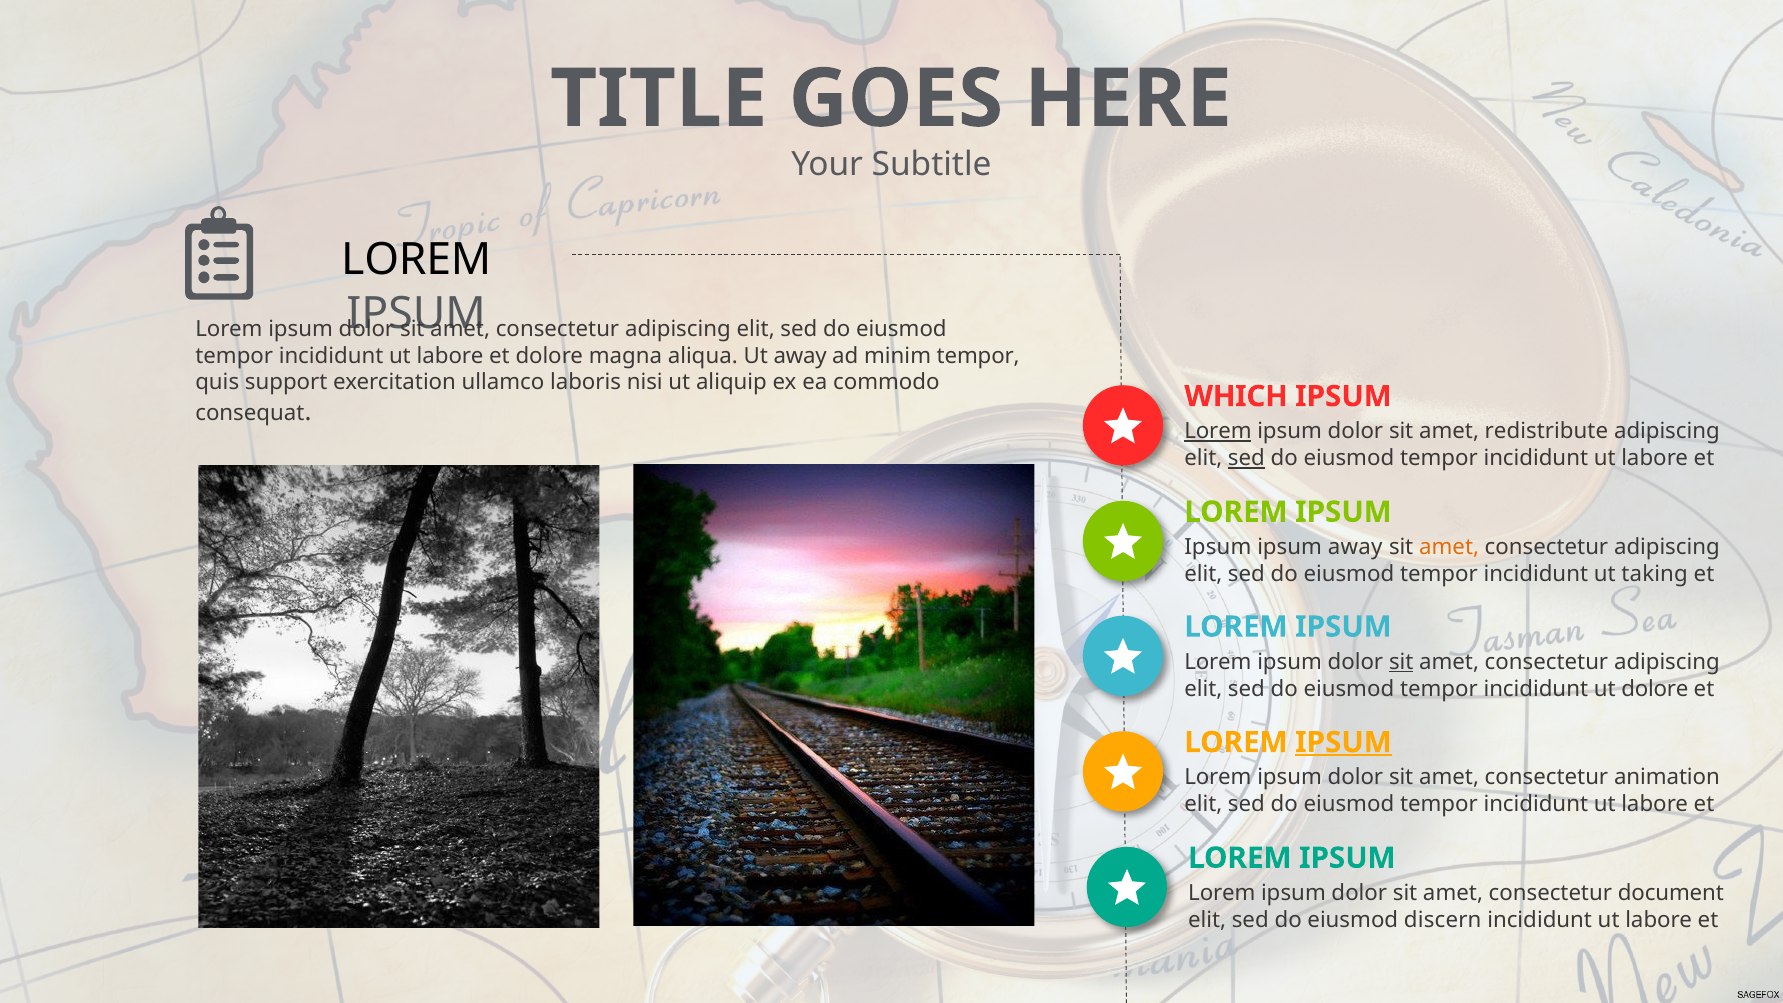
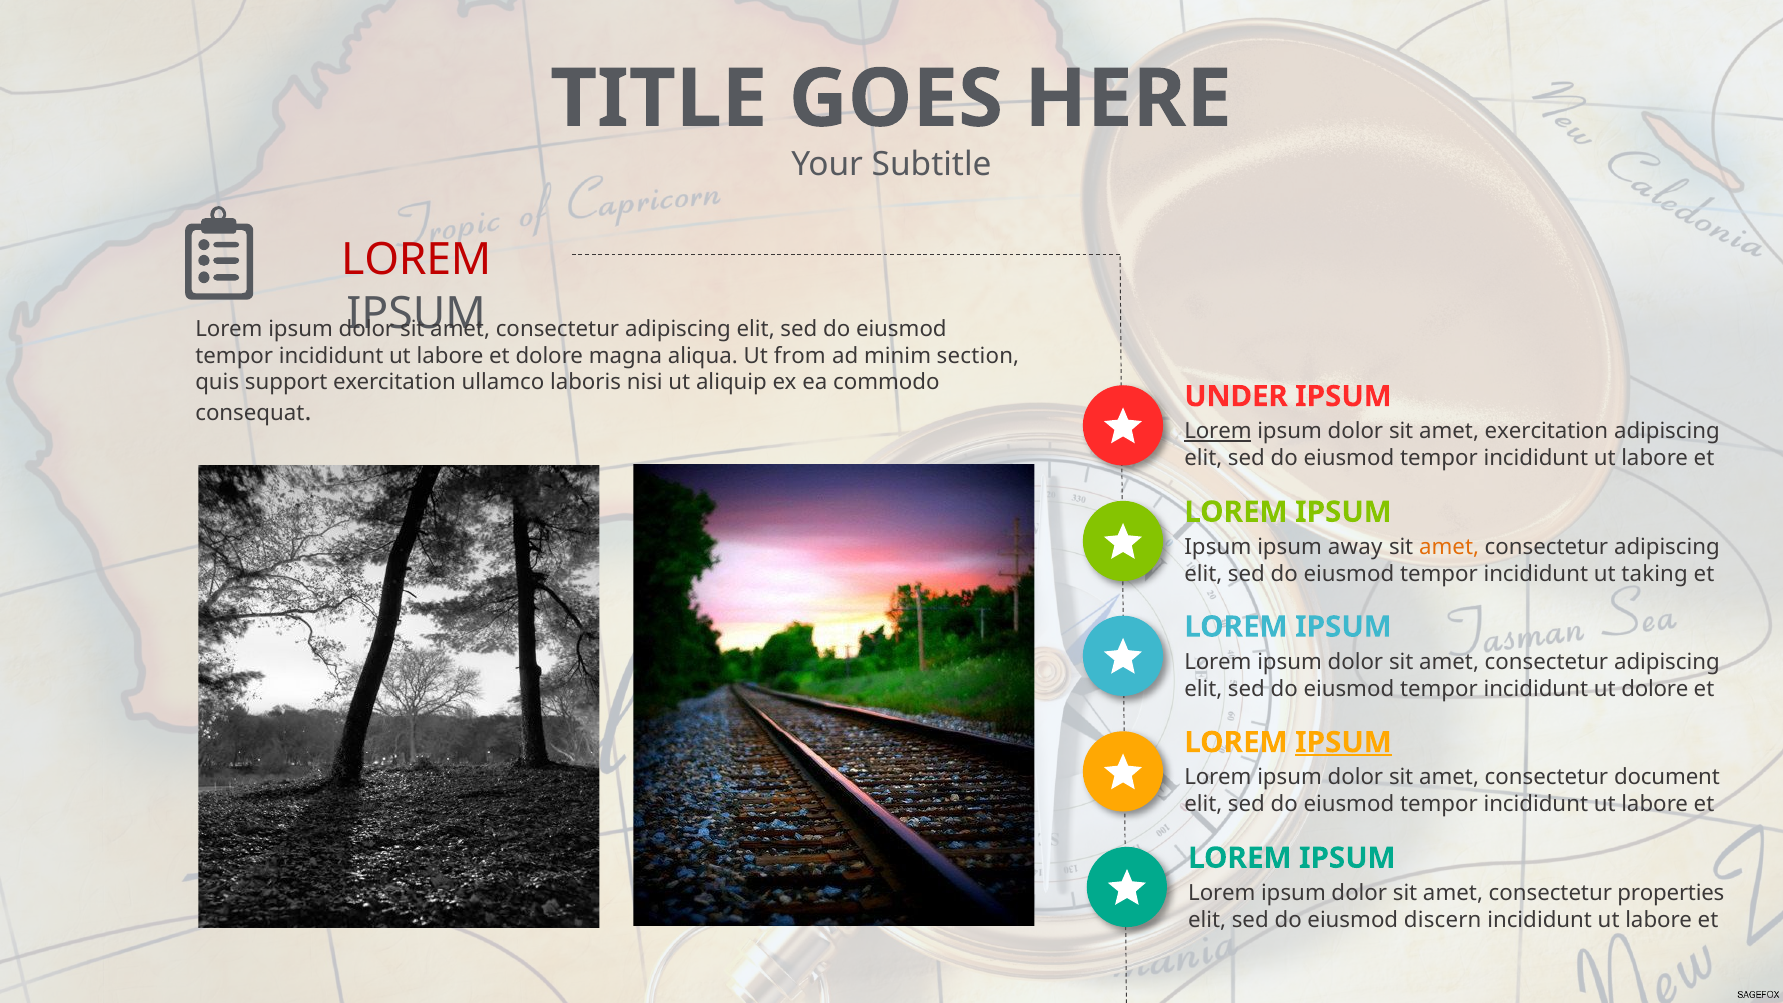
LOREM at (416, 260) colour: black -> red
Ut away: away -> from
minim tempor: tempor -> section
WHICH: WHICH -> UNDER
amet redistribute: redistribute -> exercitation
sed at (1246, 458) underline: present -> none
sit at (1401, 662) underline: present -> none
animation: animation -> document
document: document -> properties
